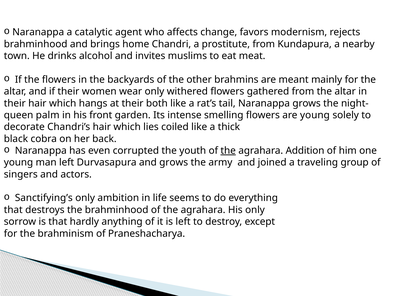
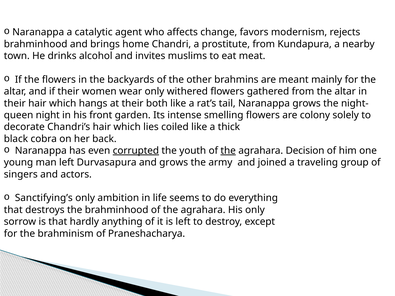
palm: palm -> night
are young: young -> colony
corrupted underline: none -> present
Addition: Addition -> Decision
